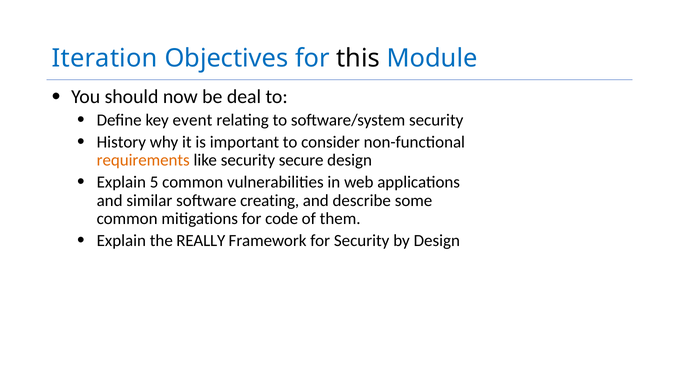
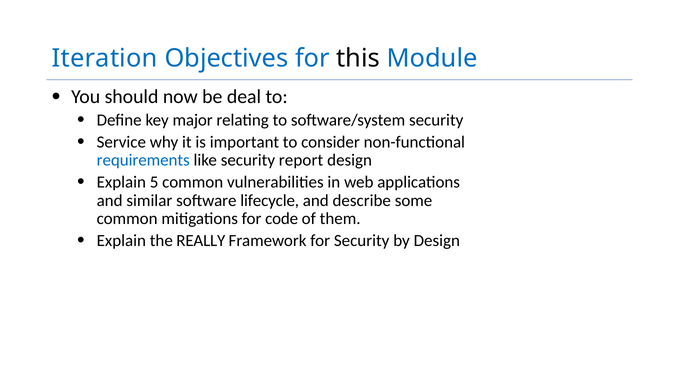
event: event -> major
History: History -> Service
requirements colour: orange -> blue
secure: secure -> report
creating: creating -> lifecycle
